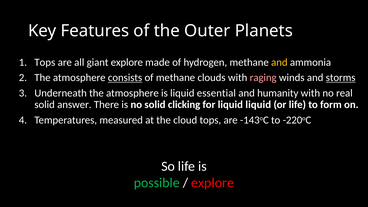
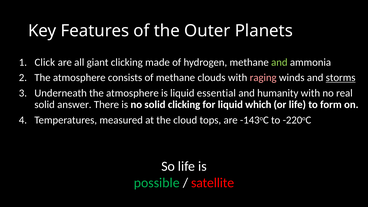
Tops at (45, 62): Tops -> Click
giant explore: explore -> clicking
and at (279, 62) colour: yellow -> light green
consists underline: present -> none
liquid liquid: liquid -> which
explore at (213, 183): explore -> satellite
